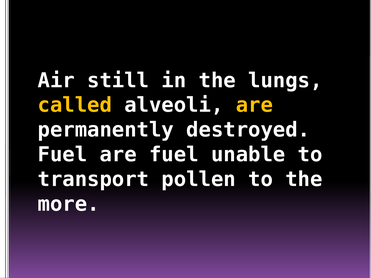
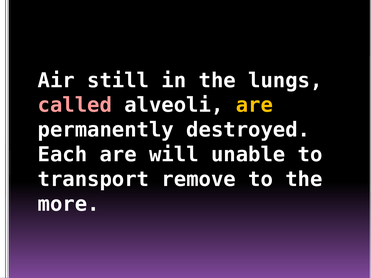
called colour: yellow -> pink
Fuel at (62, 155): Fuel -> Each
are fuel: fuel -> will
pollen: pollen -> remove
